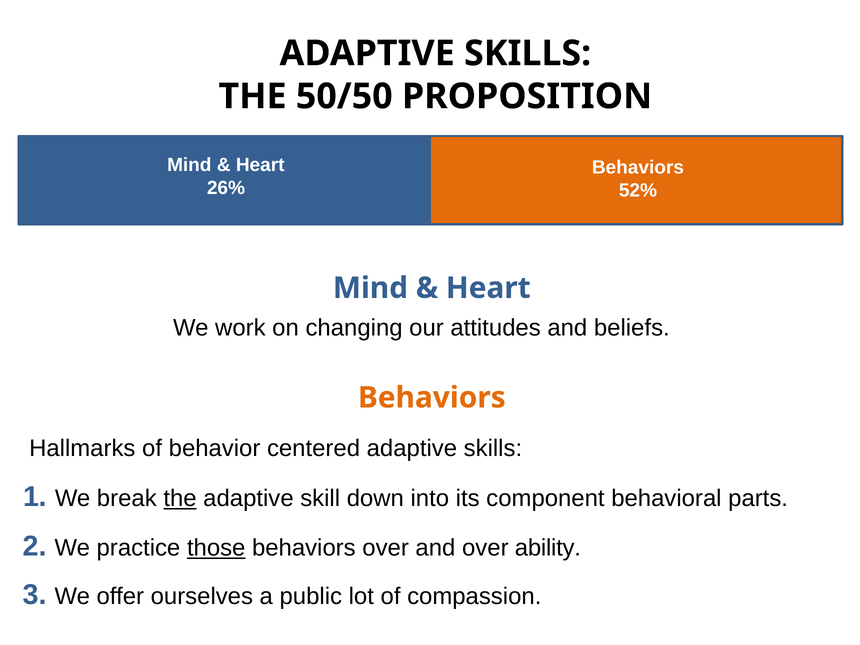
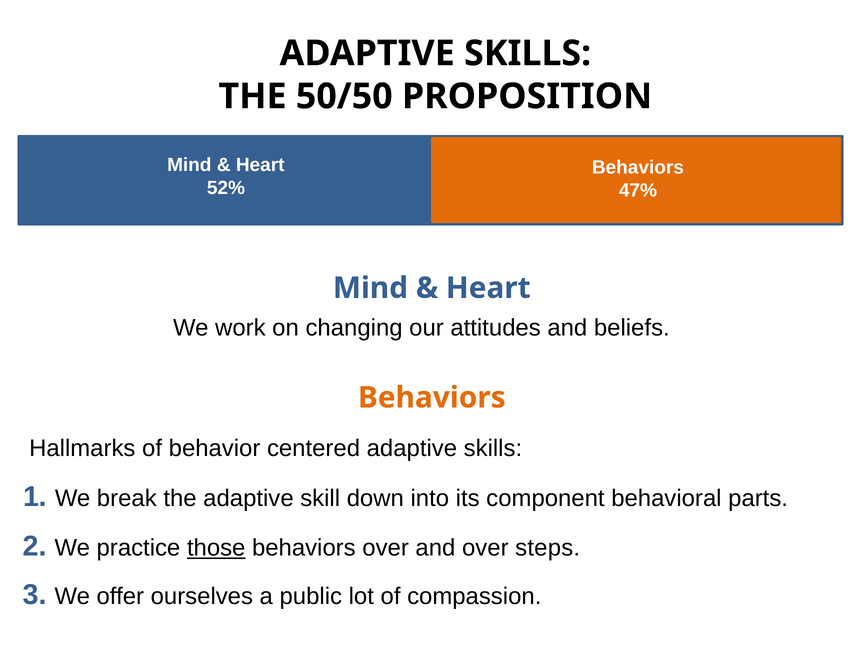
26%: 26% -> 52%
52%: 52% -> 47%
the at (180, 499) underline: present -> none
ability: ability -> steps
